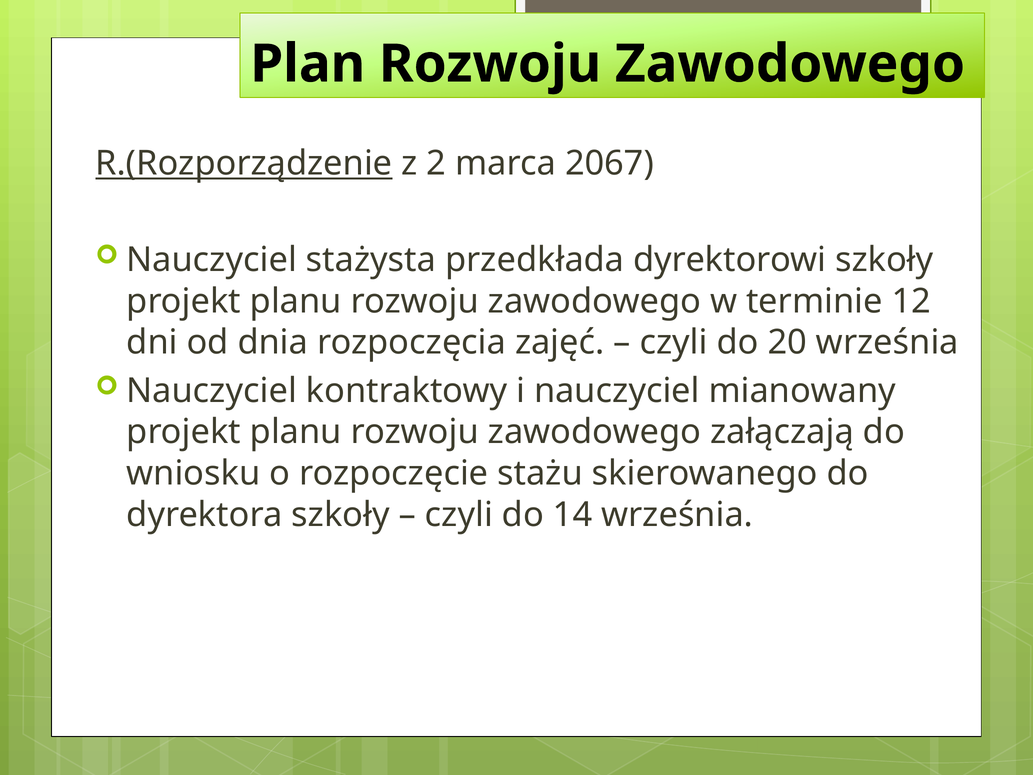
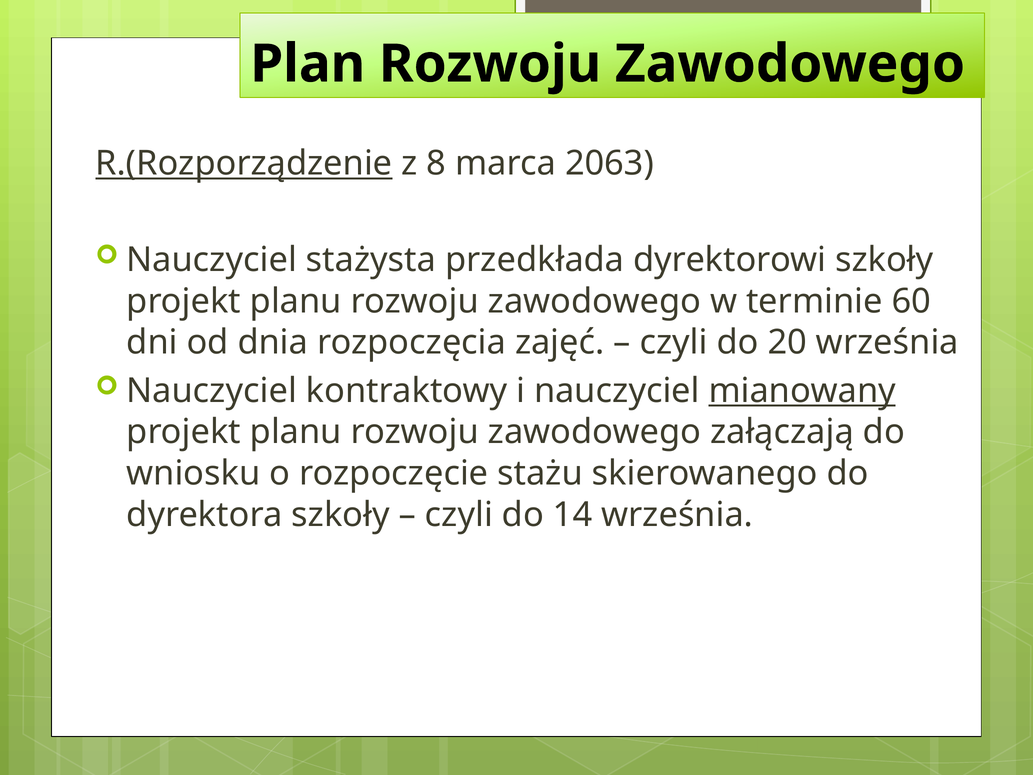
2: 2 -> 8
2067: 2067 -> 2063
12: 12 -> 60
mianowany underline: none -> present
